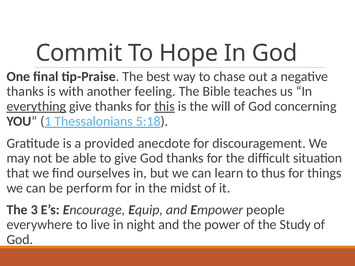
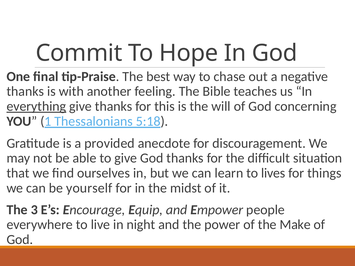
this underline: present -> none
thus: thus -> lives
perform: perform -> yourself
Study: Study -> Make
